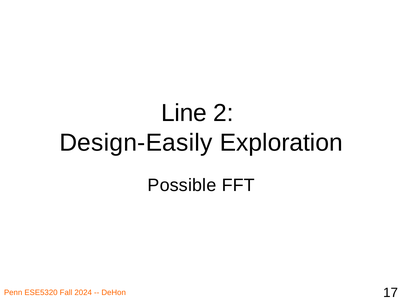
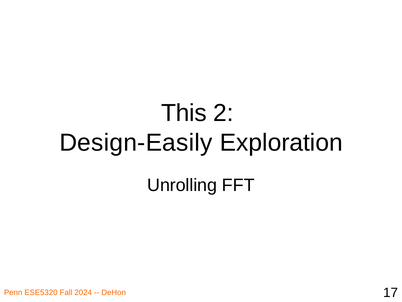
Line: Line -> This
Possible: Possible -> Unrolling
